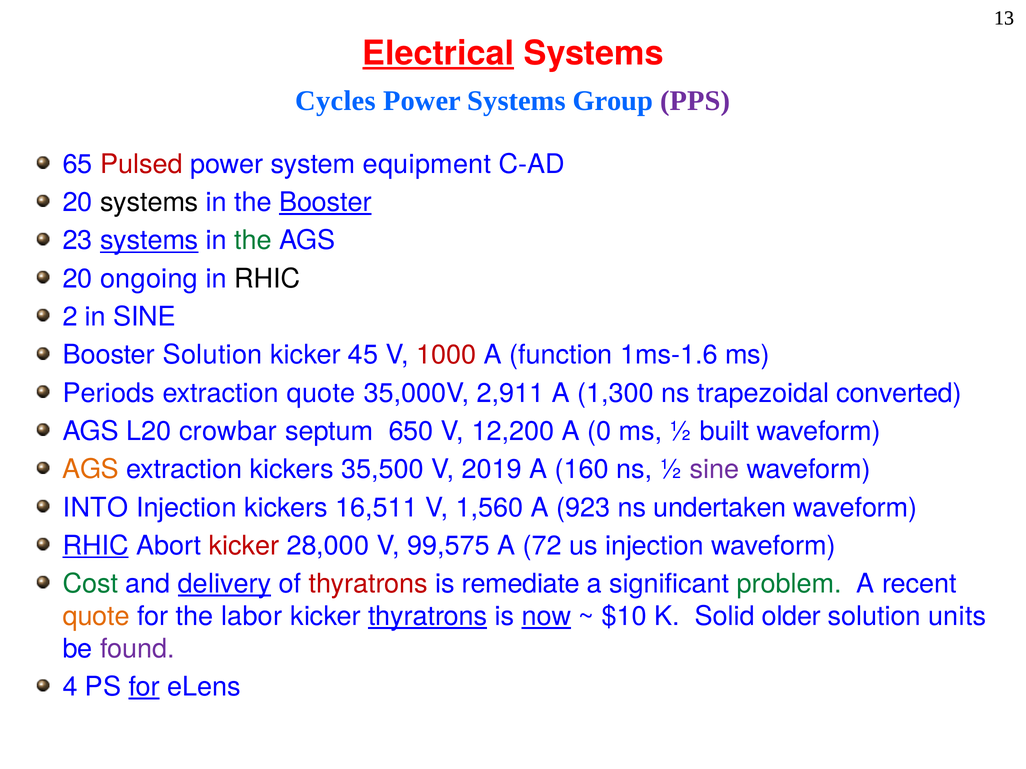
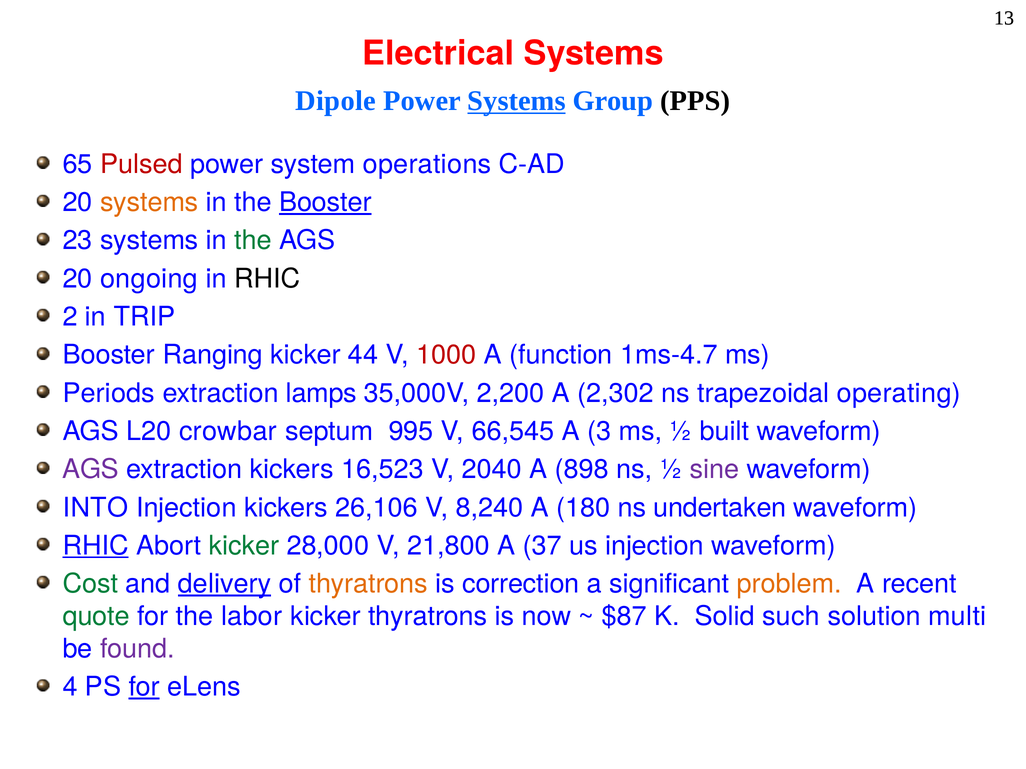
Electrical underline: present -> none
Cycles: Cycles -> Dipole
Systems at (517, 101) underline: none -> present
PPS colour: purple -> black
equipment: equipment -> operations
systems at (149, 203) colour: black -> orange
systems at (149, 241) underline: present -> none
in SINE: SINE -> TRIP
Booster Solution: Solution -> Ranging
45: 45 -> 44
1ms-1.6: 1ms-1.6 -> 1ms-4.7
extraction quote: quote -> lamps
2,911: 2,911 -> 2,200
1,300: 1,300 -> 2,302
converted: converted -> operating
650: 650 -> 995
12,200: 12,200 -> 66,545
0: 0 -> 3
AGS at (91, 470) colour: orange -> purple
35,500: 35,500 -> 16,523
2019: 2019 -> 2040
160: 160 -> 898
16,511: 16,511 -> 26,106
1,560: 1,560 -> 8,240
923: 923 -> 180
kicker at (244, 546) colour: red -> green
99,575: 99,575 -> 21,800
72: 72 -> 37
thyratrons at (368, 584) colour: red -> orange
remediate: remediate -> correction
problem colour: green -> orange
quote at (96, 617) colour: orange -> green
thyratrons at (428, 617) underline: present -> none
now underline: present -> none
$10: $10 -> $87
older: older -> such
units: units -> multi
